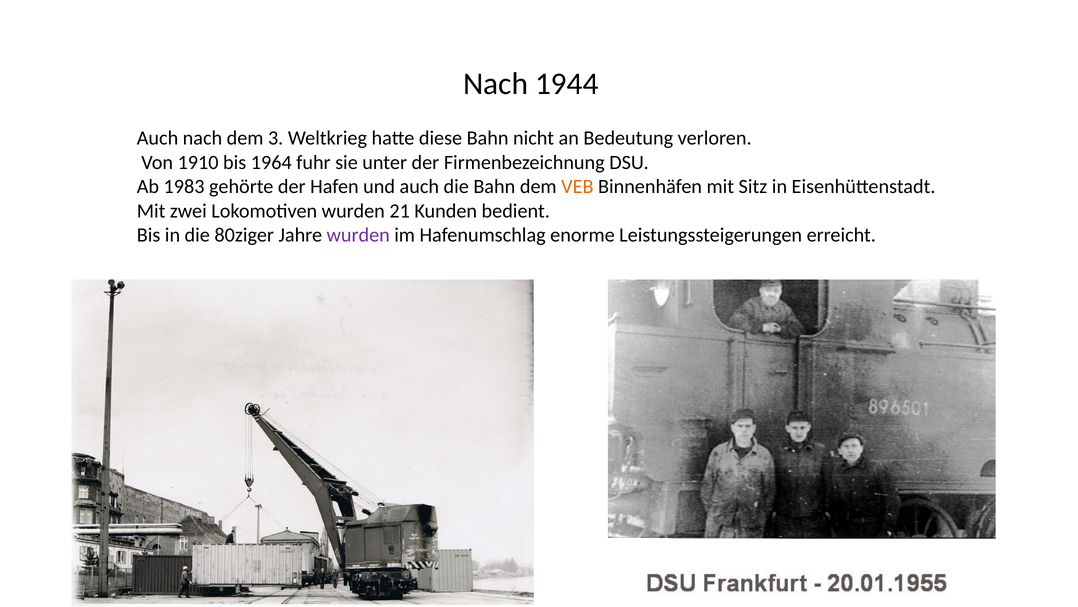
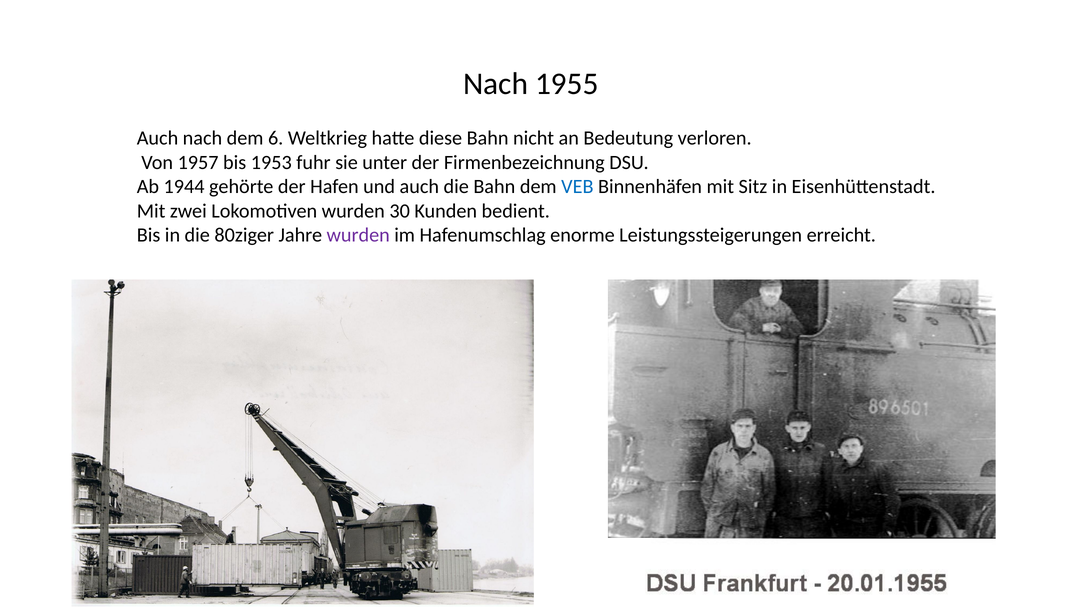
1944: 1944 -> 1955
3: 3 -> 6
1910: 1910 -> 1957
1964: 1964 -> 1953
1983: 1983 -> 1944
VEB colour: orange -> blue
21: 21 -> 30
